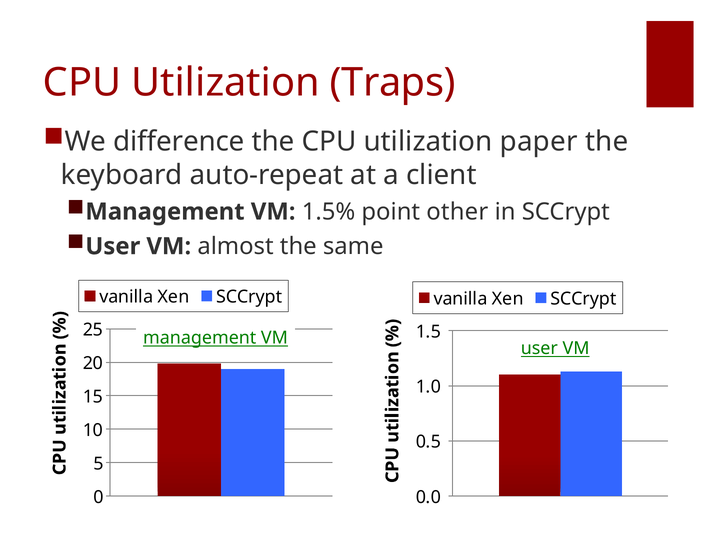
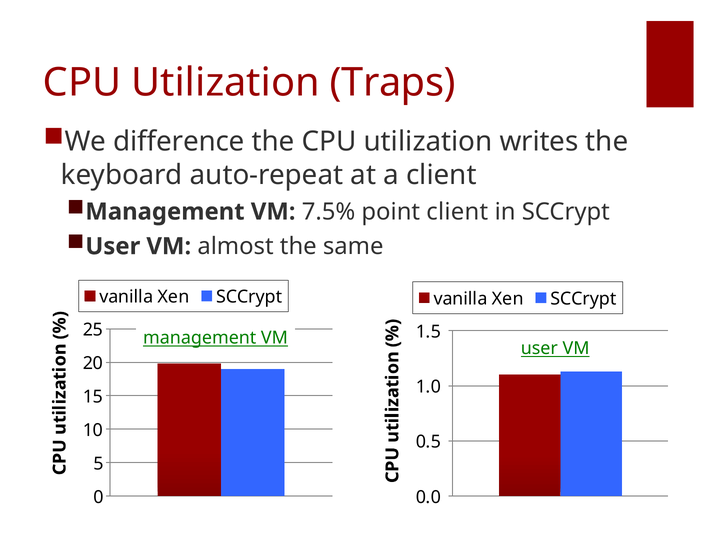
paper: paper -> writes
1.5%: 1.5% -> 7.5%
point other: other -> client
